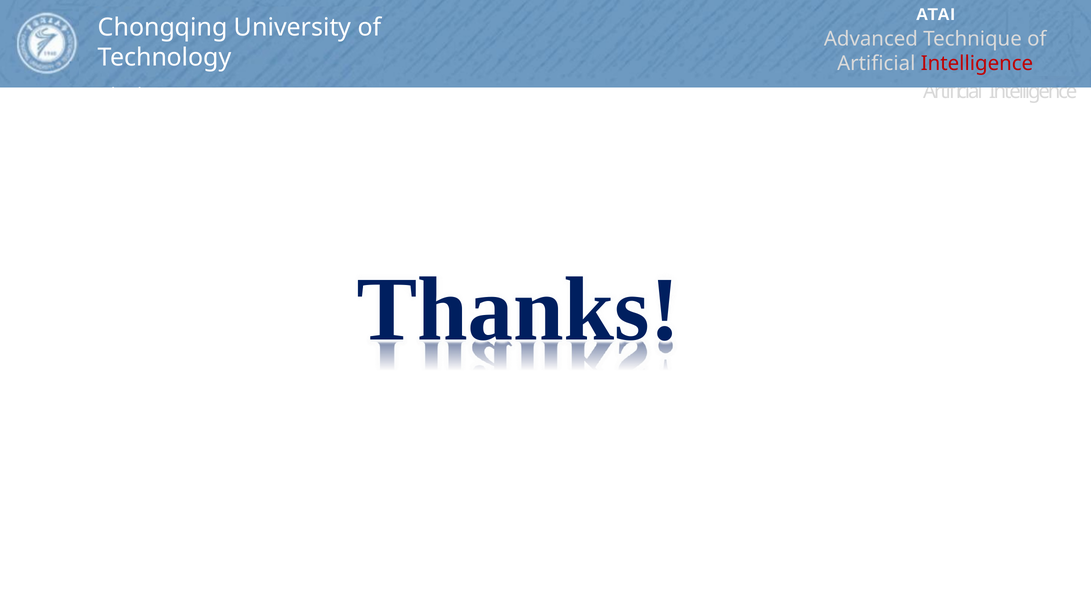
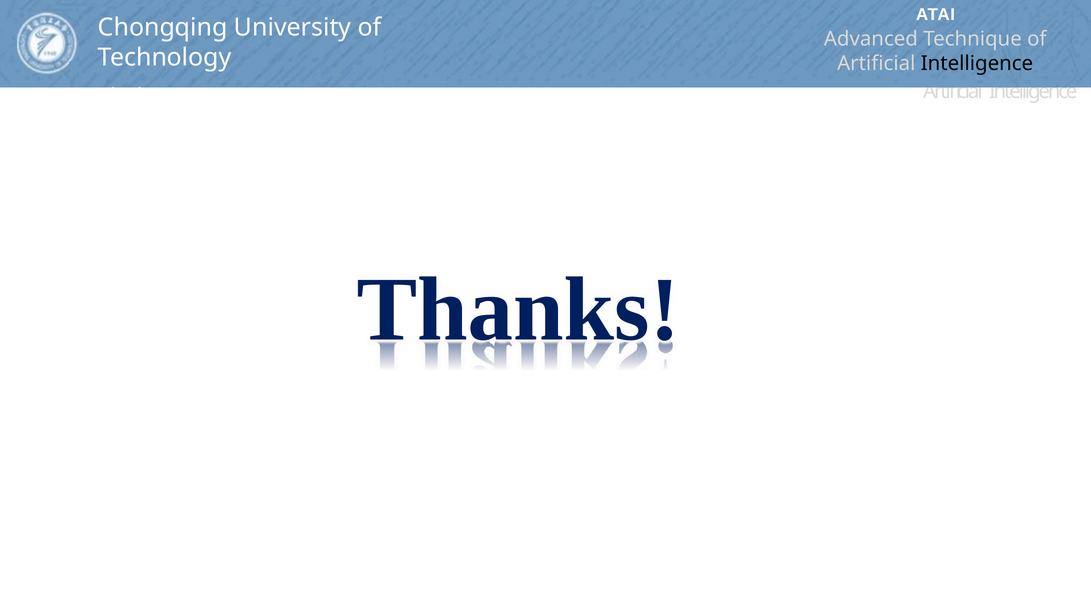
Intelligence at (977, 63) colour: red -> black
